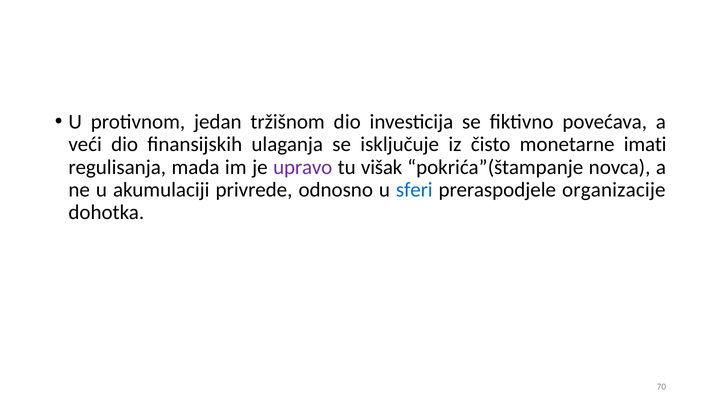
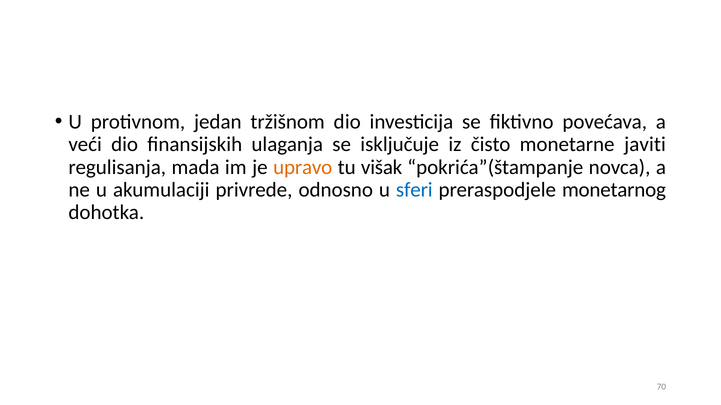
imati: imati -> javiti
upravo colour: purple -> orange
organizacije: organizacije -> monetarnog
